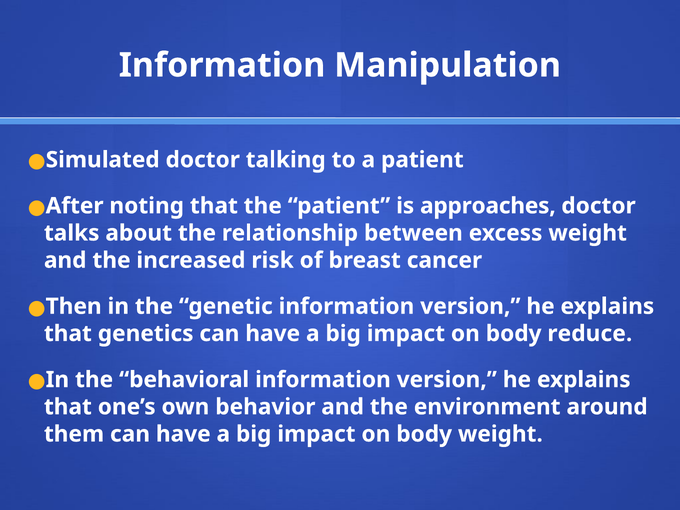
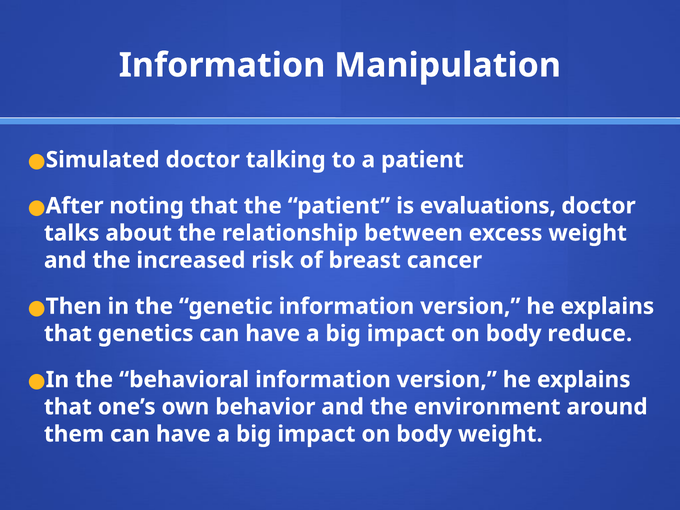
approaches: approaches -> evaluations
